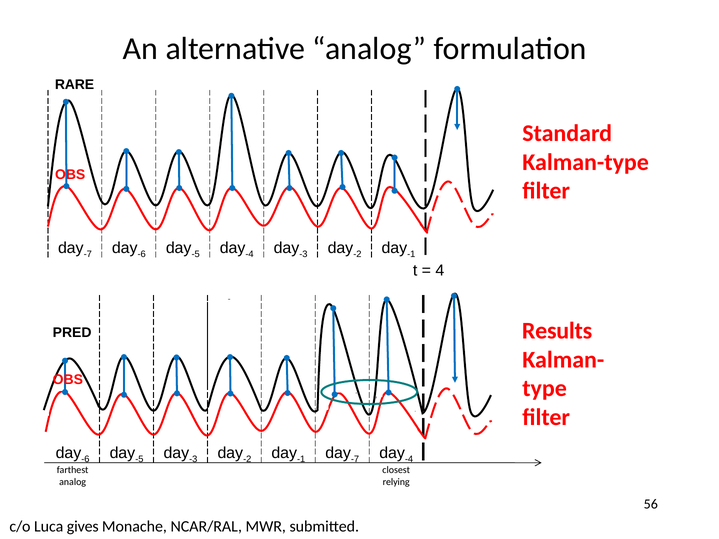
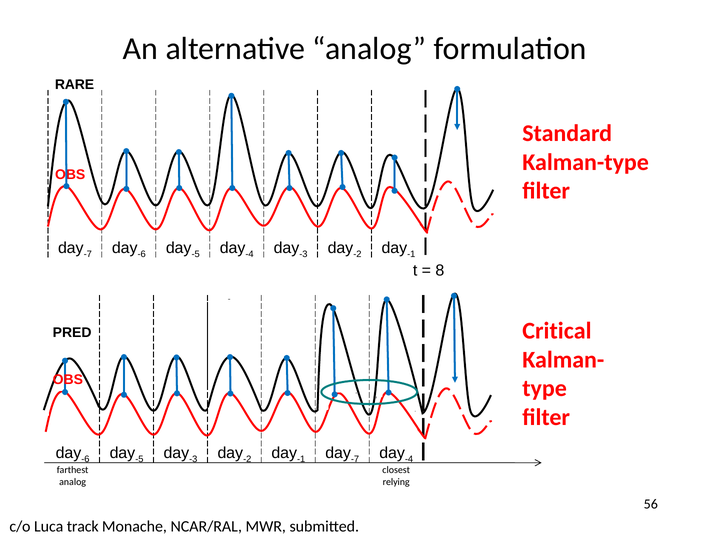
4: 4 -> 8
Results: Results -> Critical
gives: gives -> track
